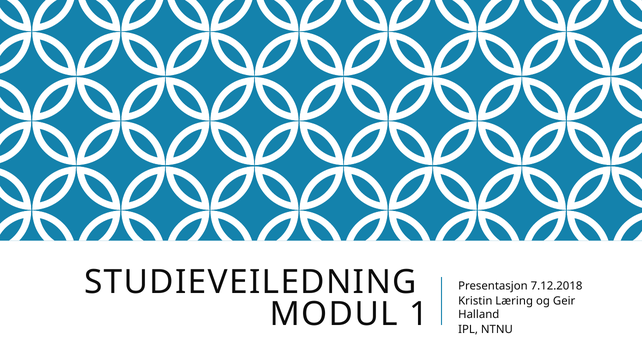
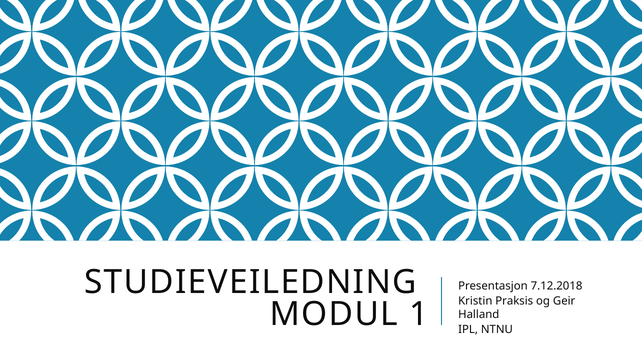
Læring: Læring -> Praksis
